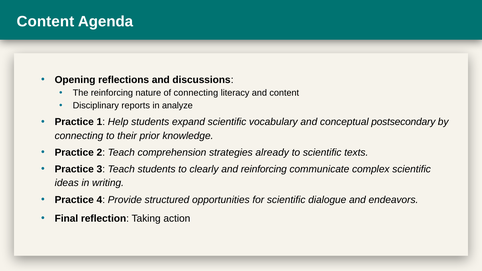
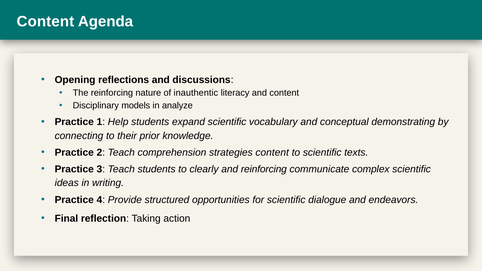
of connecting: connecting -> inauthentic
reports: reports -> models
postsecondary: postsecondary -> demonstrating
strategies already: already -> content
